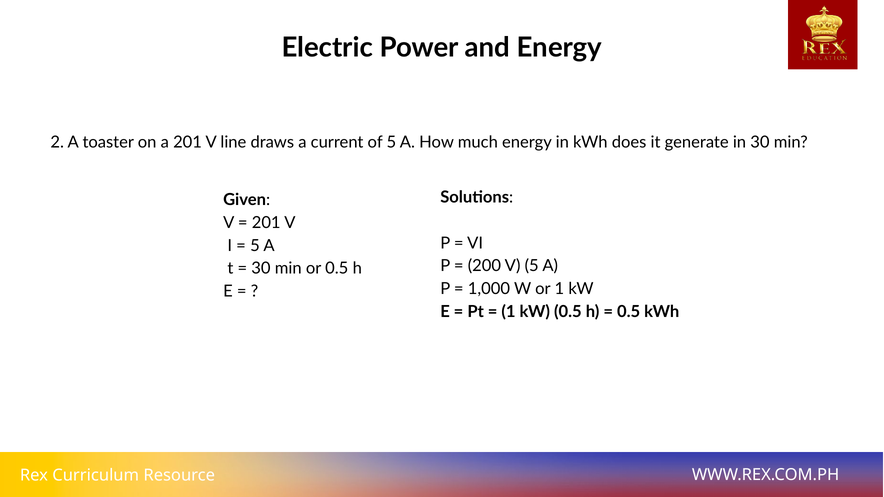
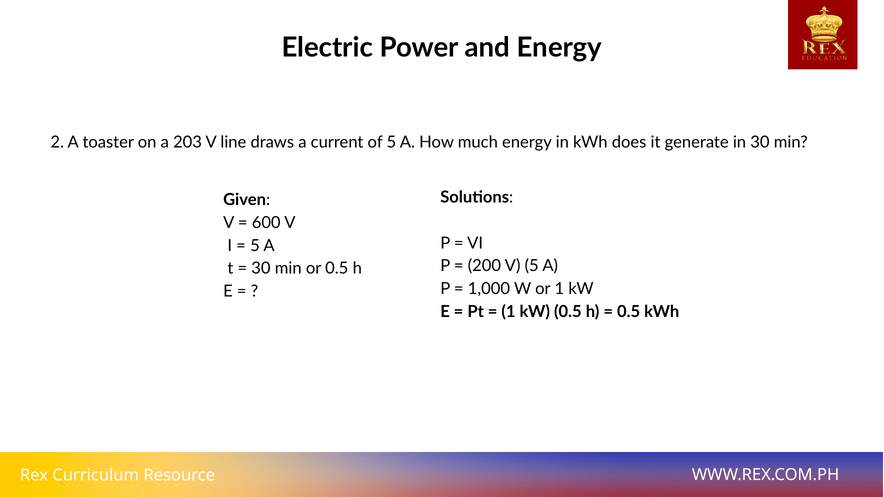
a 201: 201 -> 203
201 at (266, 223): 201 -> 600
